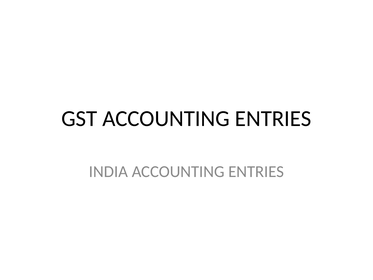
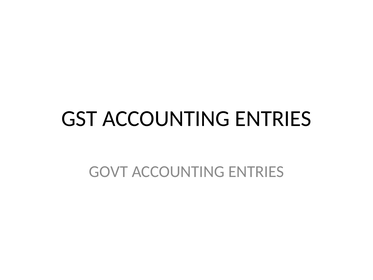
INDIA: INDIA -> GOVT
